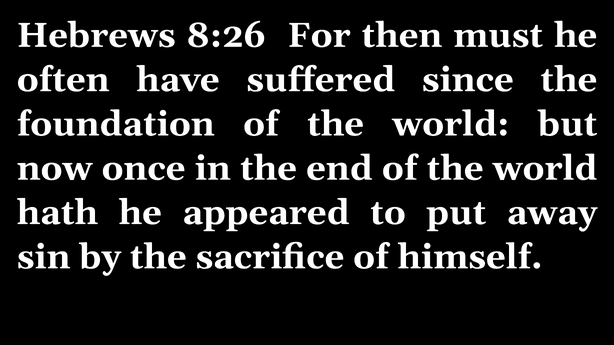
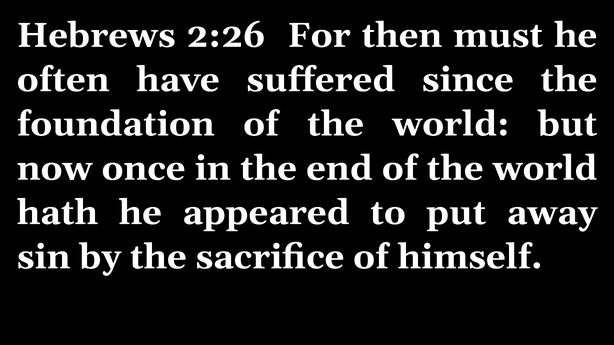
8:26: 8:26 -> 2:26
